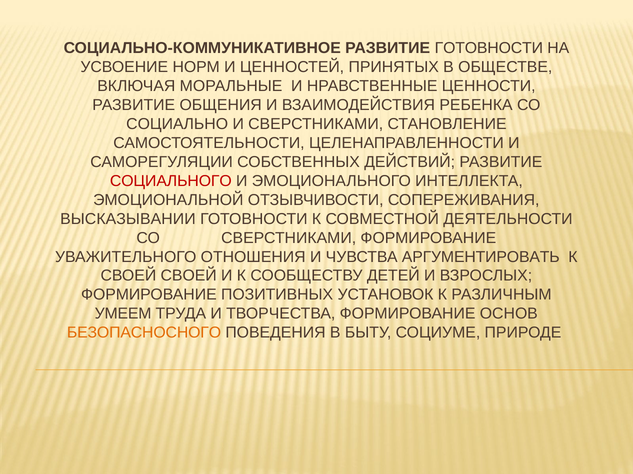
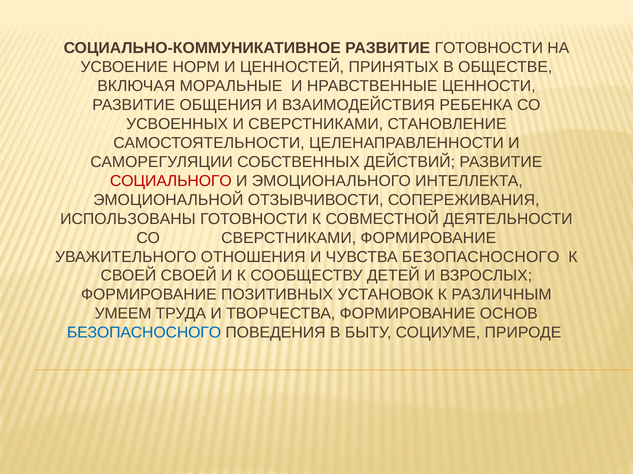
СОЦИАЛЬНО: СОЦИАЛЬНО -> УСВОЕННЫХ
ВЫСКАЗЫВАНИИ: ВЫСКАЗЫВАНИИ -> ИСПОЛЬЗОВАНЫ
ЧУВСТВА АРГУМЕНТИРОВАТЬ: АРГУМЕНТИРОВАТЬ -> БЕЗОПАСНОСНОГО
БЕЗОПАСНОСНОГО at (144, 333) colour: orange -> blue
